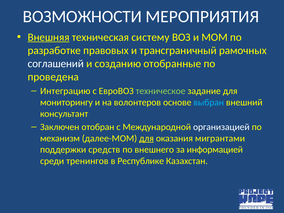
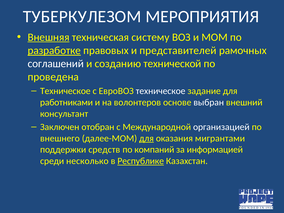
ВОЗМОЖНОСТИ: ВОЗМОЖНОСТИ -> ТУБЕРКУЛЕЗОМ
разработке underline: none -> present
транcграничный: транcграничный -> представителей
отобранные: отобранные -> технической
Интеграцию at (65, 91): Интеграцию -> Техническое
техническое at (161, 91) colour: light green -> white
мониторингу: мониторингу -> работниками
выбран colour: light blue -> white
механизм: механизм -> внешнего
внешнего: внешнего -> компаний
тренингов: тренингов -> несколько
Республике underline: none -> present
